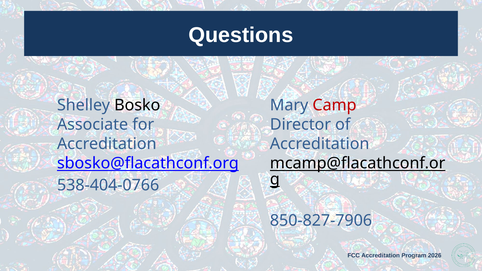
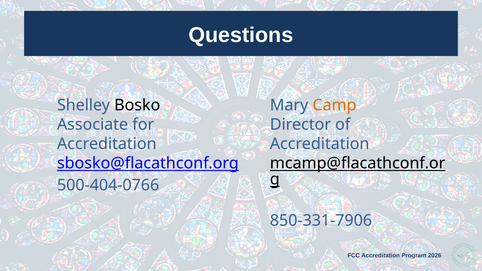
Camp colour: red -> orange
538-404-0766: 538-404-0766 -> 500-404-0766
850-827-7906: 850-827-7906 -> 850-331-7906
